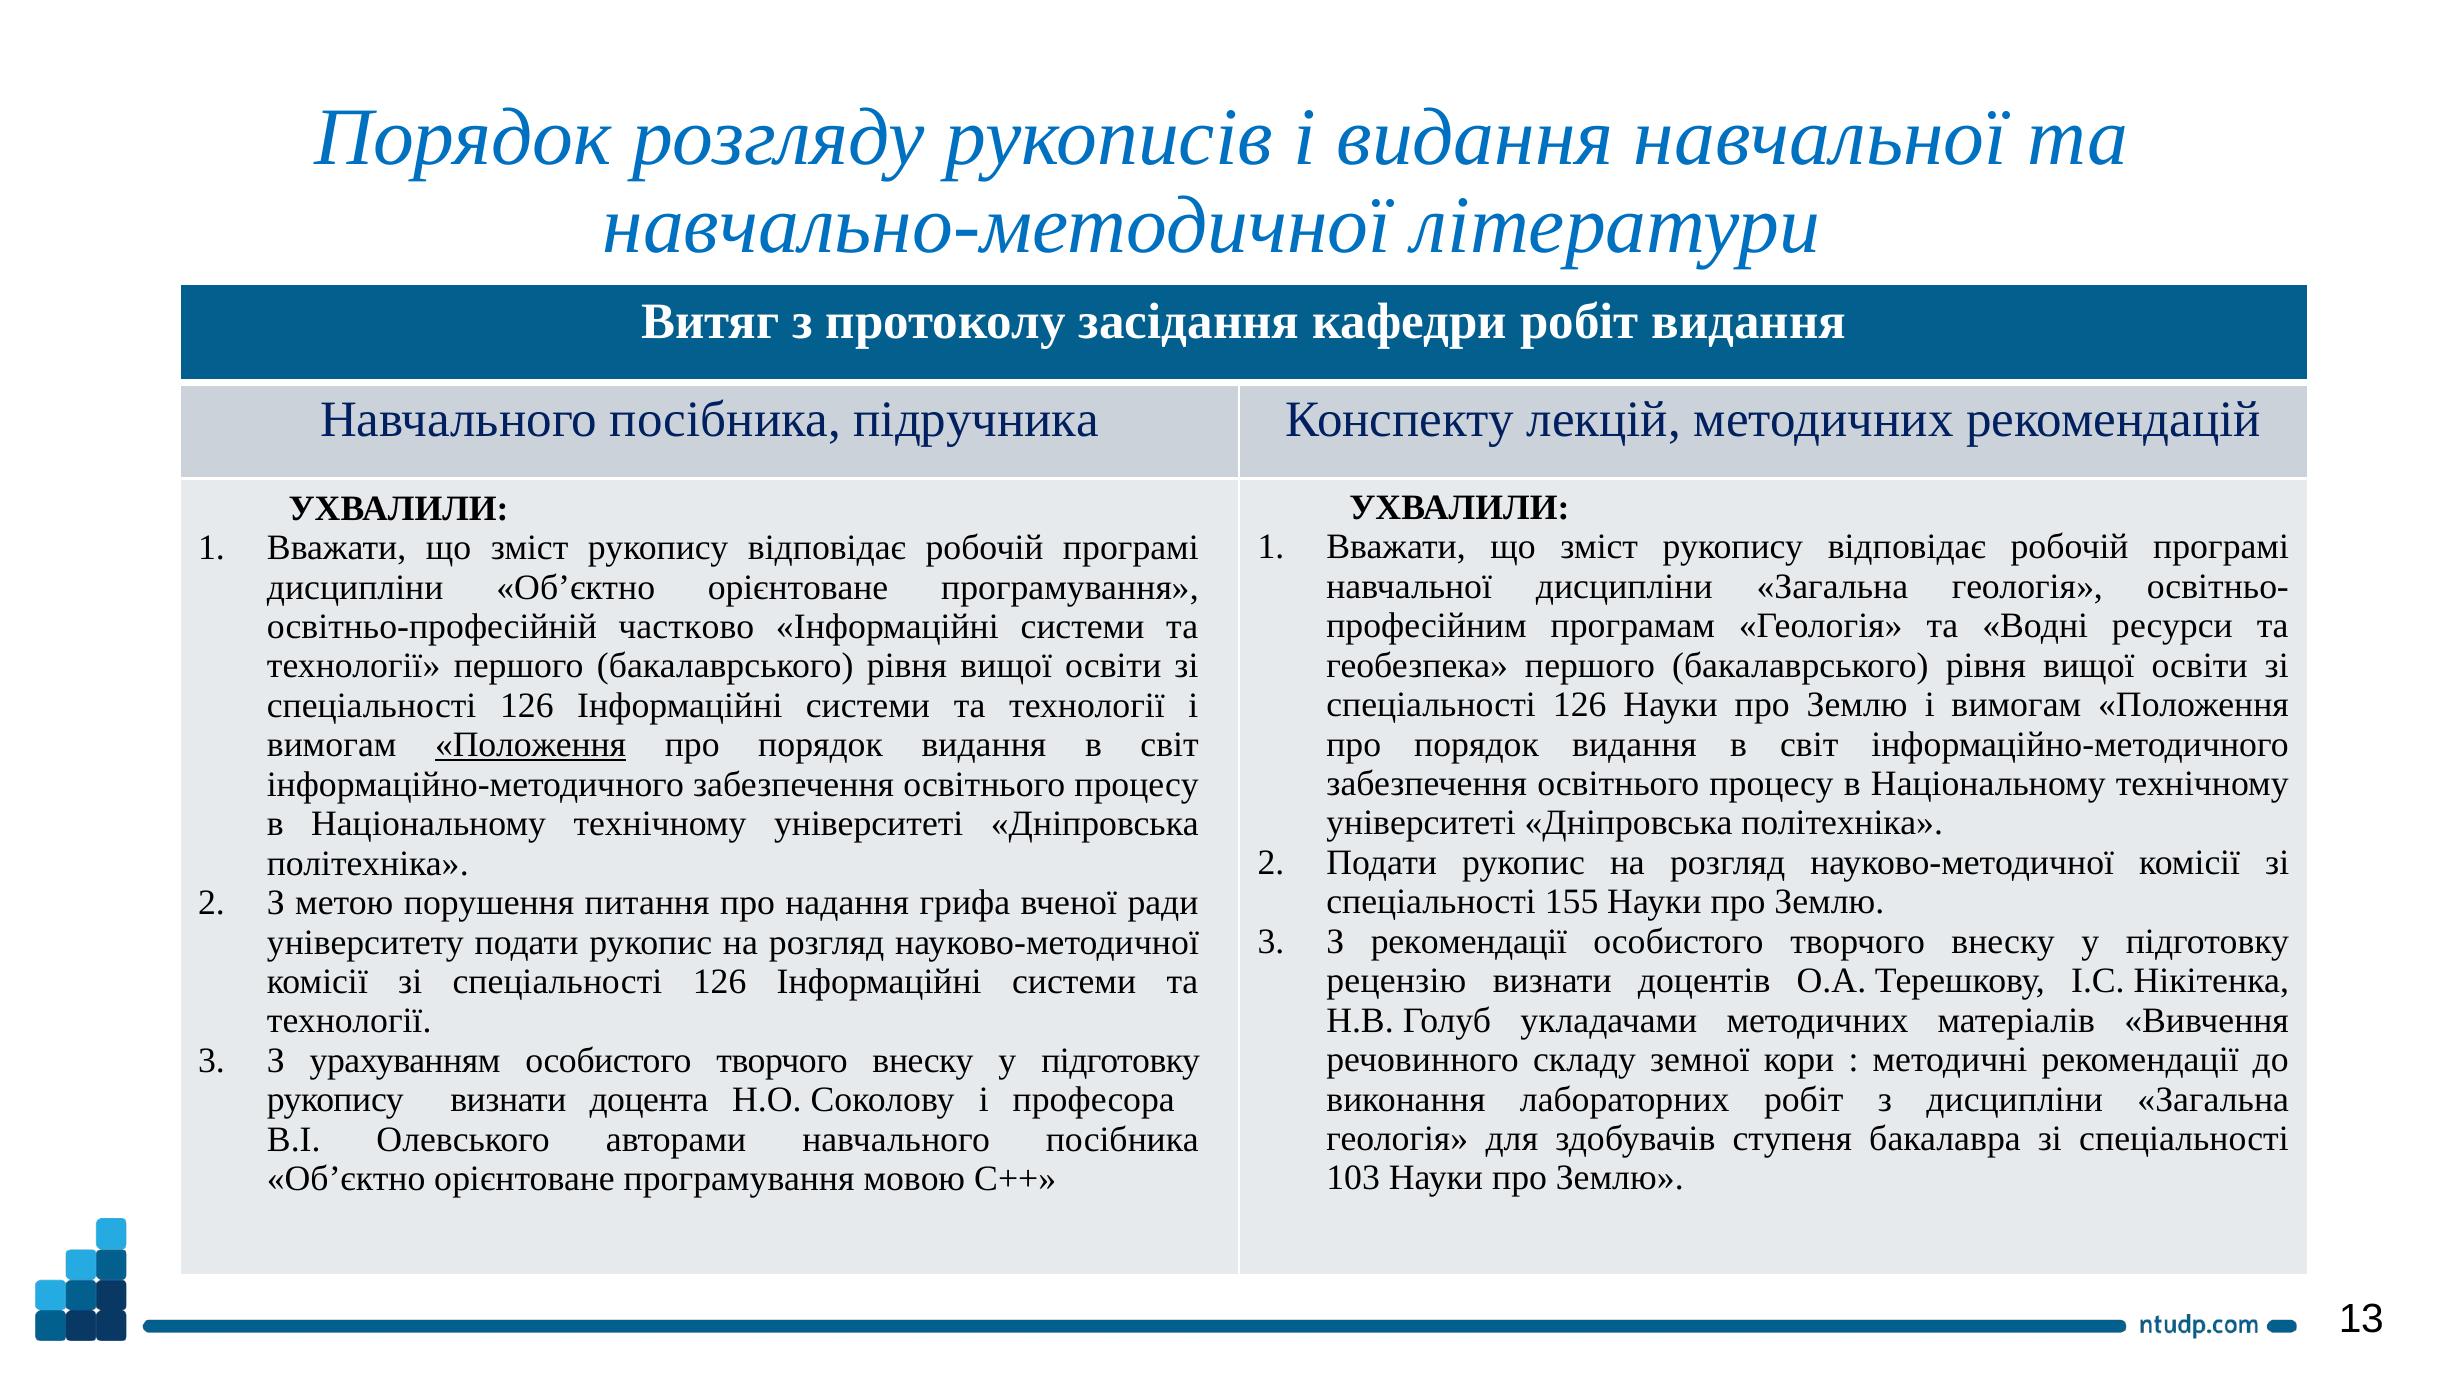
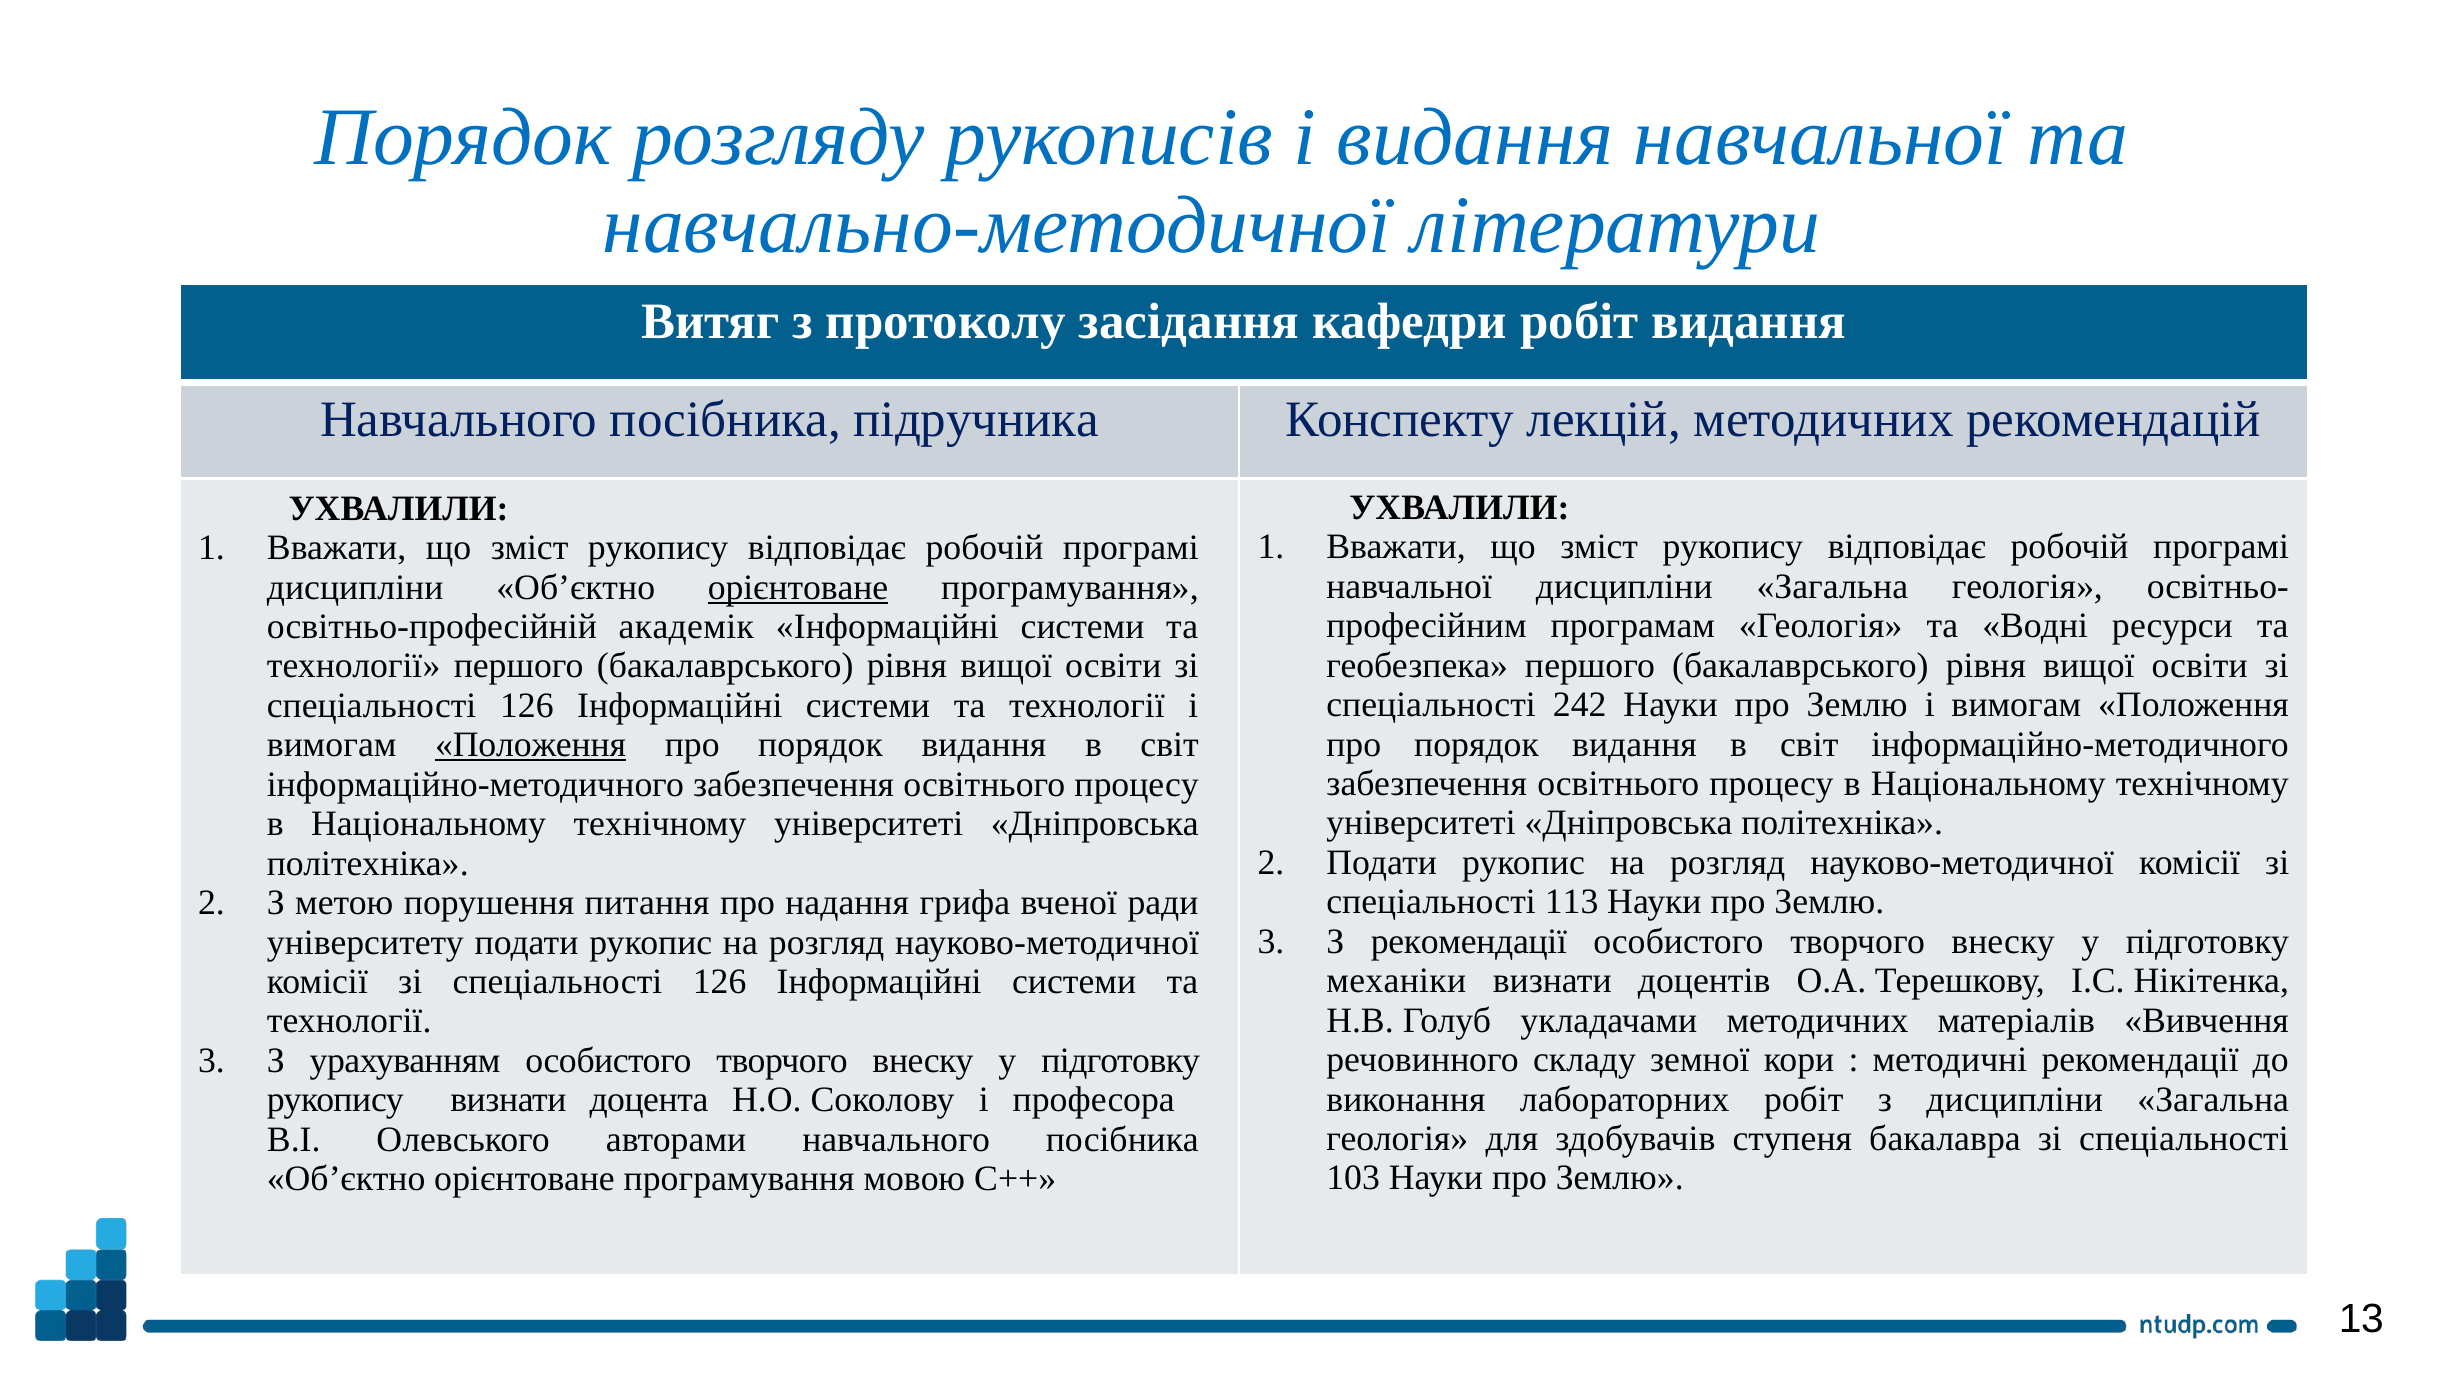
орієнтоване at (798, 587) underline: none -> present
частково: частково -> академік
126 at (1580, 705): 126 -> 242
155: 155 -> 113
рецензію: рецензію -> механіки
